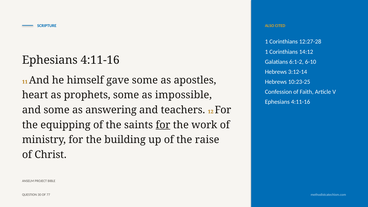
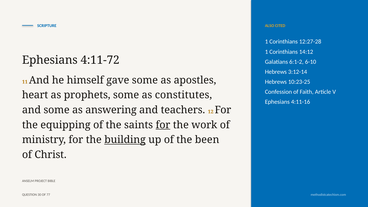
4:11-16 at (100, 60): 4:11-16 -> 4:11-72
impossible: impossible -> constitutes
building underline: none -> present
raise: raise -> been
